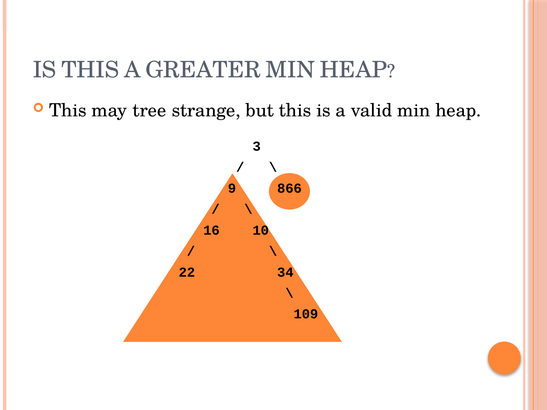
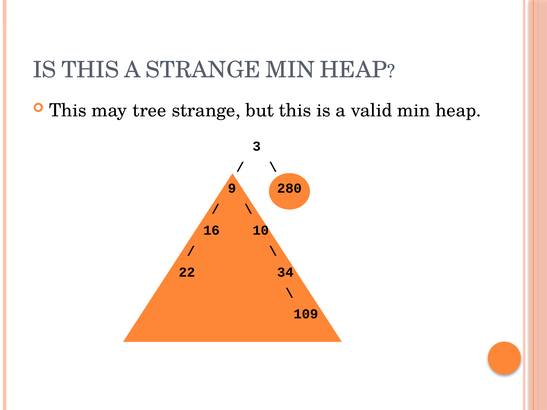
A GREATER: GREATER -> STRANGE
866: 866 -> 280
